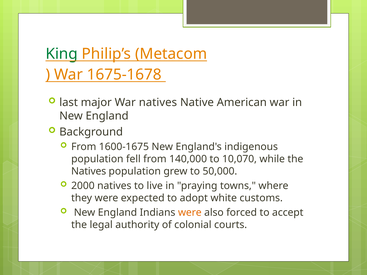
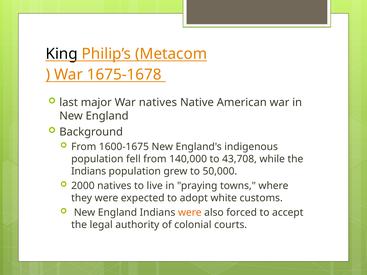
King colour: green -> black
10,070: 10,070 -> 43,708
Natives at (89, 171): Natives -> Indians
